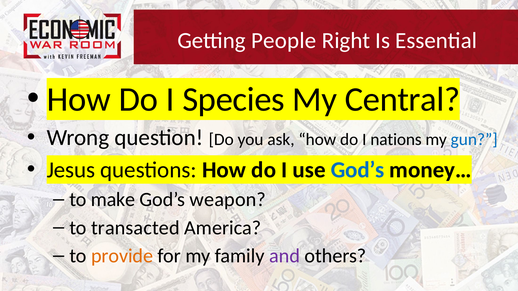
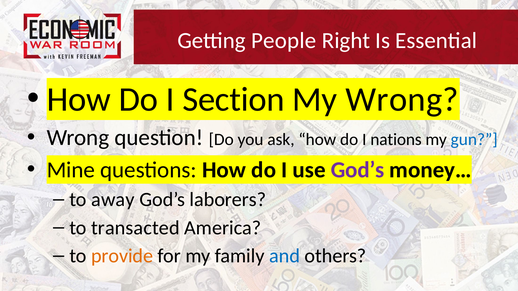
Species: Species -> Section
My Central: Central -> Wrong
Jesus: Jesus -> Mine
God’s at (358, 170) colour: blue -> purple
make: make -> away
weapon: weapon -> laborers
and colour: purple -> blue
